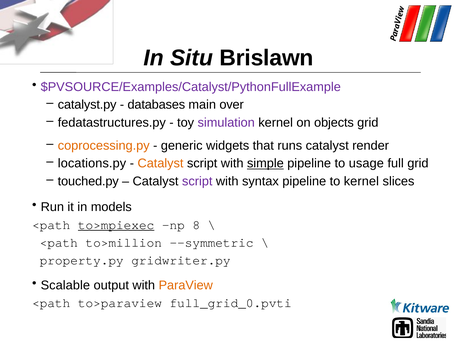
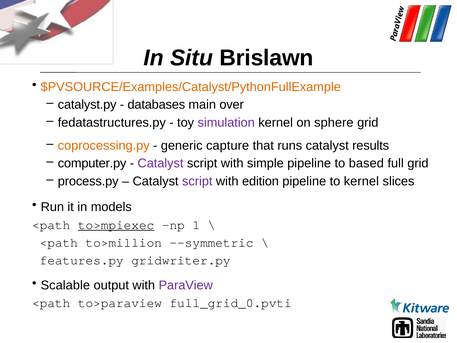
$PVSOURCE/Examples/Catalyst/PythonFullExample colour: purple -> orange
objects: objects -> sphere
widgets: widgets -> capture
render: render -> results
locations.py: locations.py -> computer.py
Catalyst at (161, 163) colour: orange -> purple
simple underline: present -> none
usage: usage -> based
touched.py: touched.py -> process.py
syntax: syntax -> edition
8: 8 -> 1
property.py: property.py -> features.py
ParaView colour: orange -> purple
